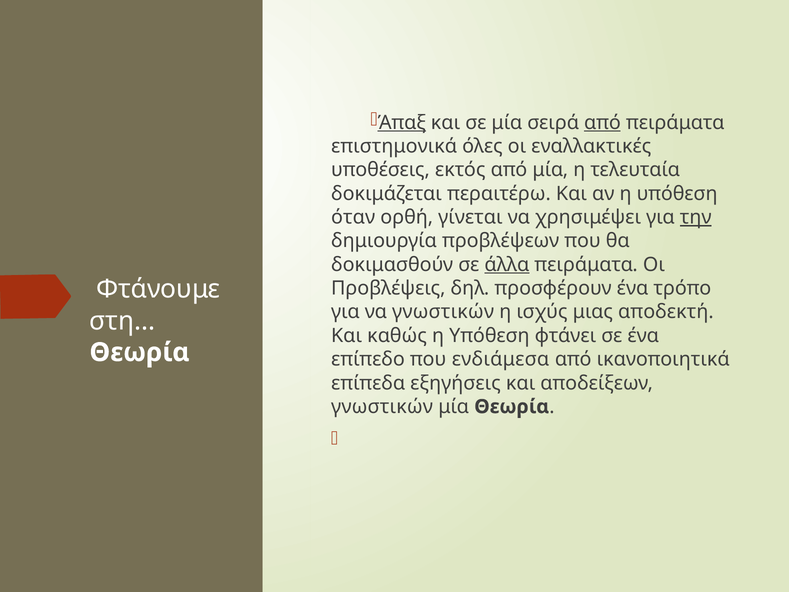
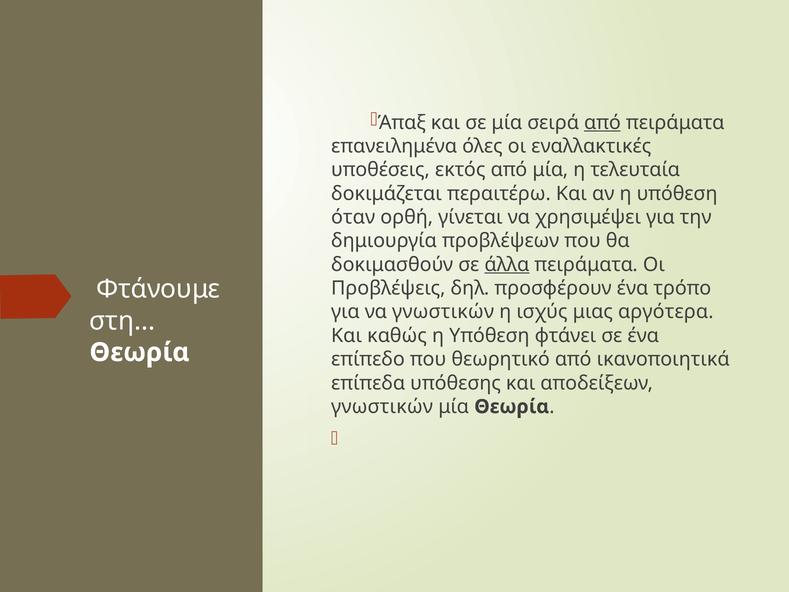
Άπαξ underline: present -> none
επιστημονικά: επιστημονικά -> επανειλημένα
την underline: present -> none
αποδεκτή: αποδεκτή -> αργότερα
ενδιάμεσα: ενδιάμεσα -> θεωρητικό
εξηγήσεις: εξηγήσεις -> υπόθεσης
